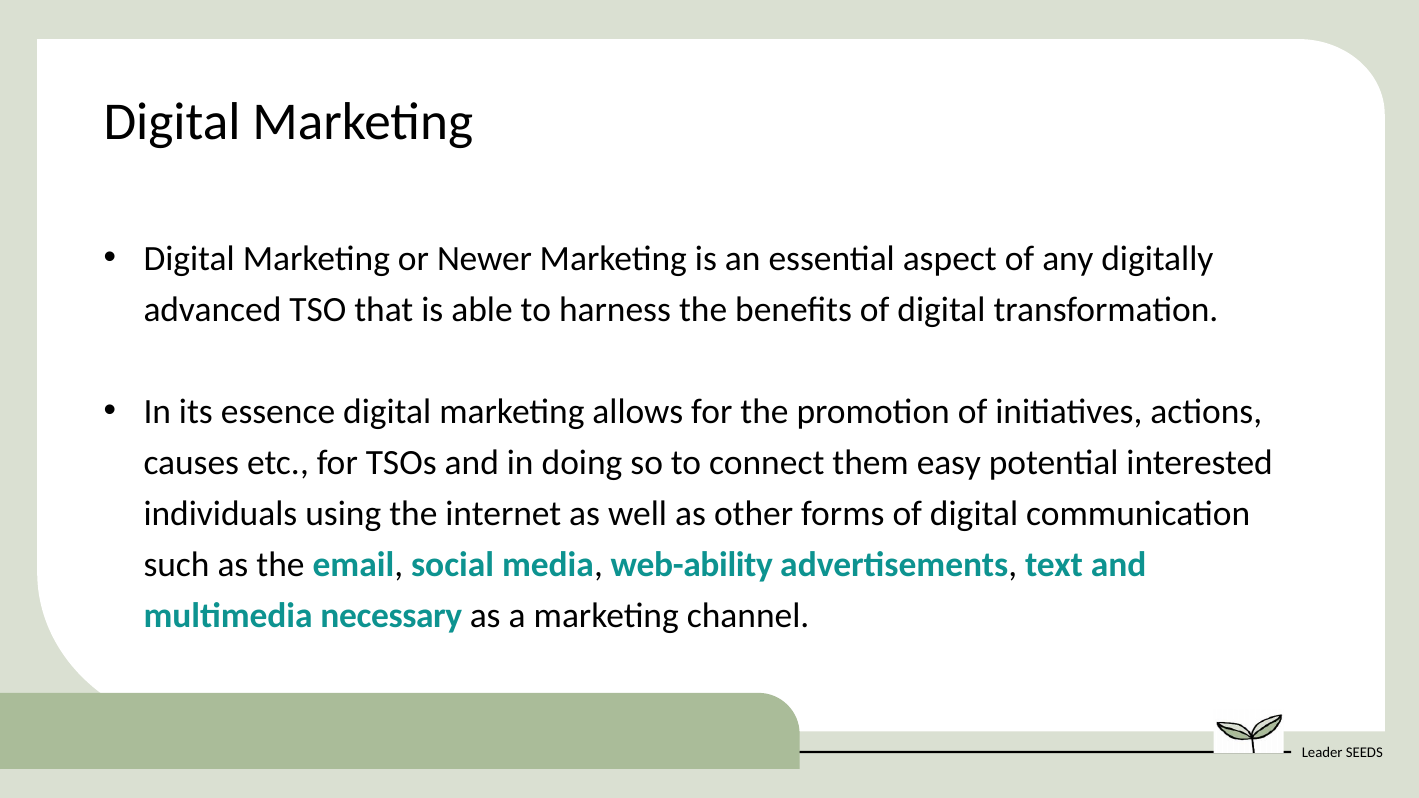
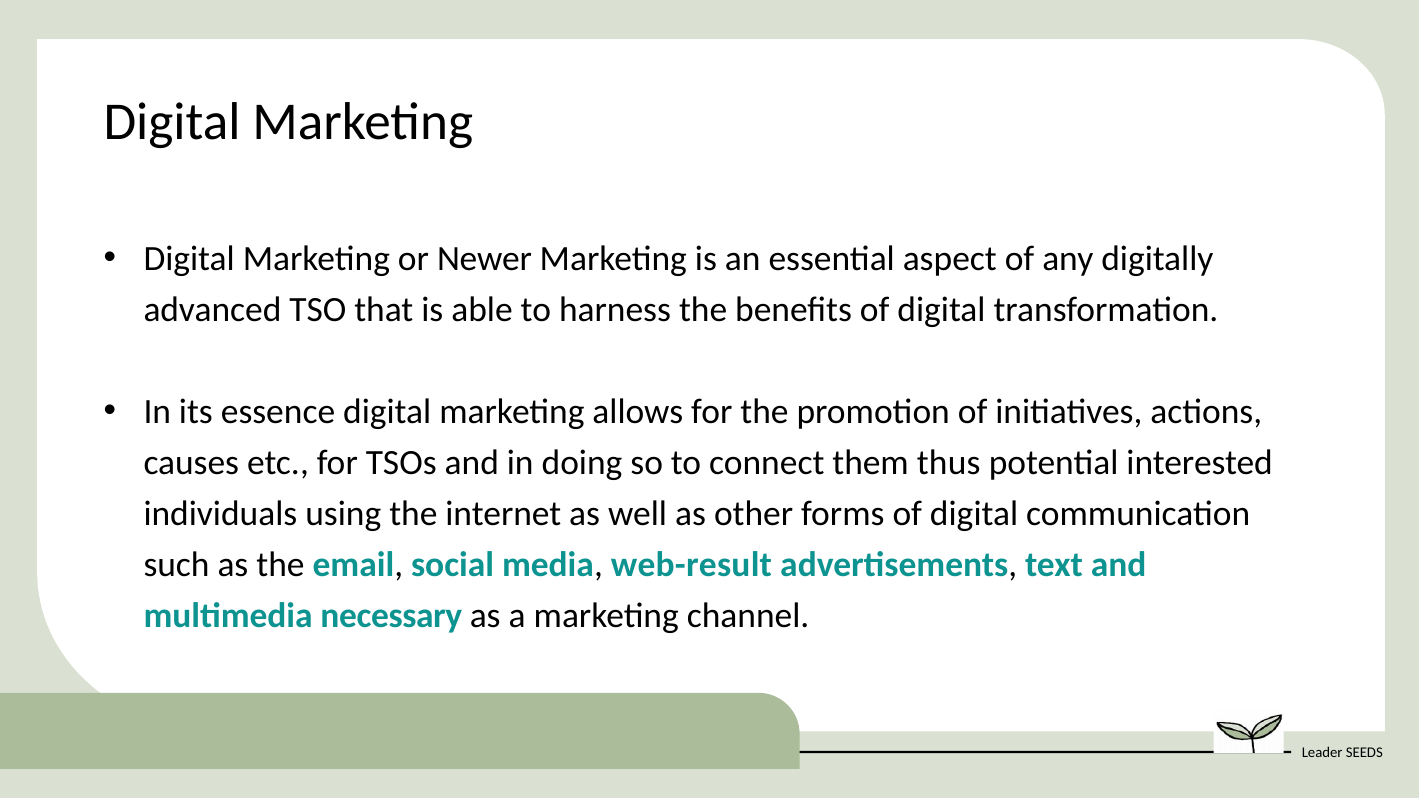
easy: easy -> thus
web-ability: web-ability -> web-result
